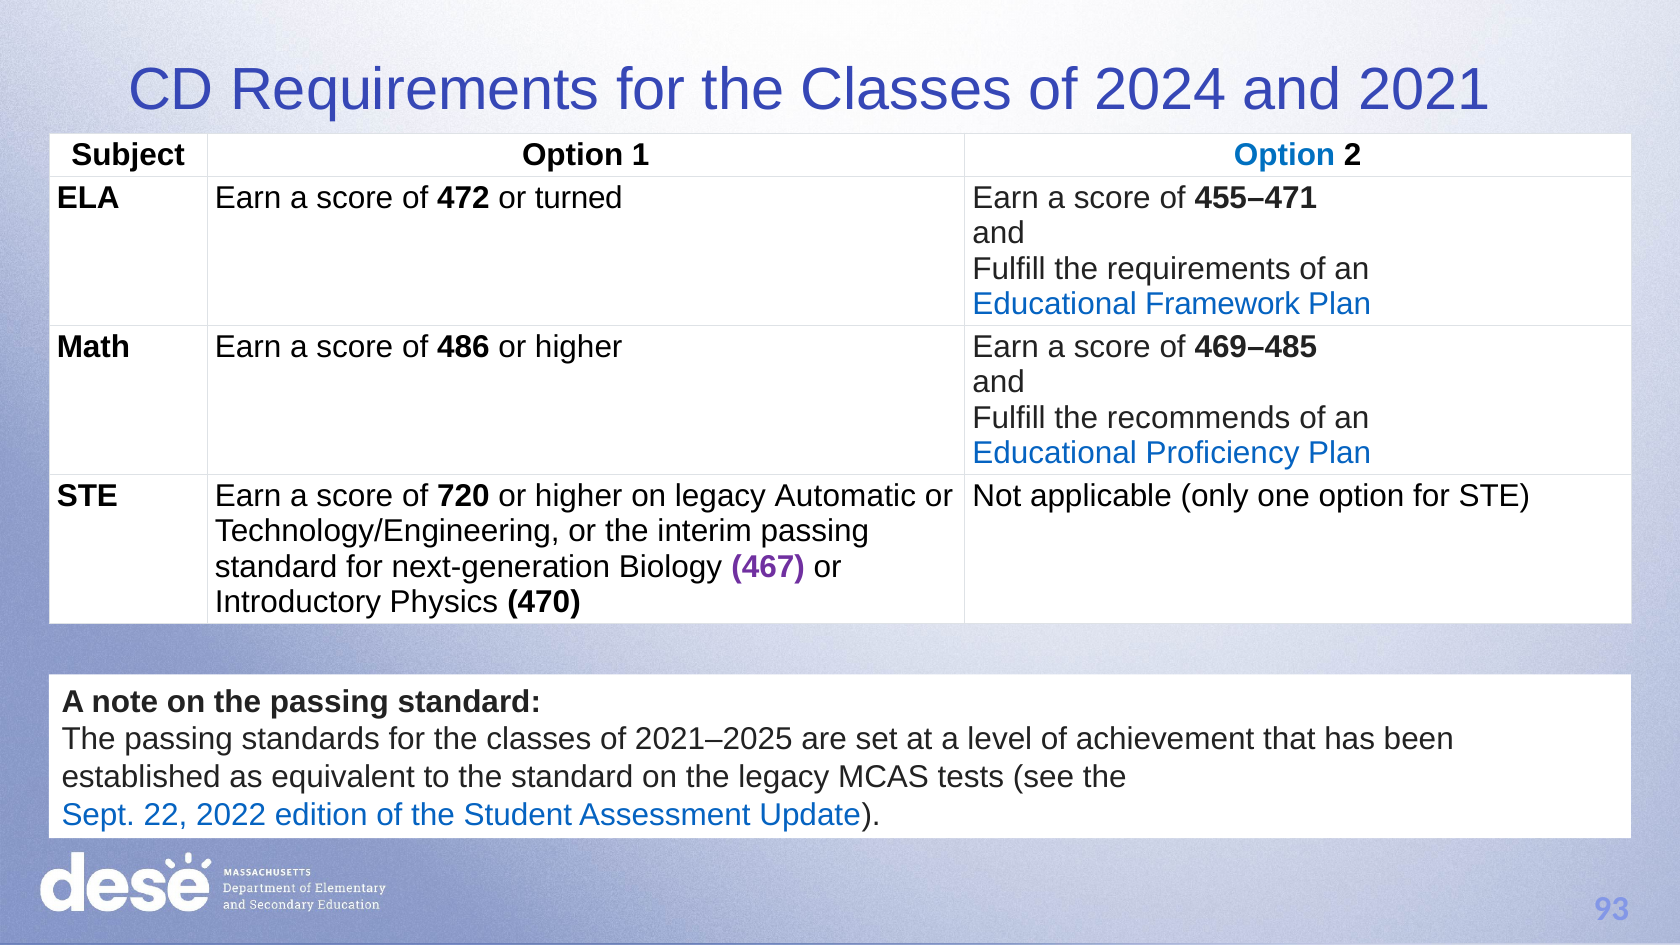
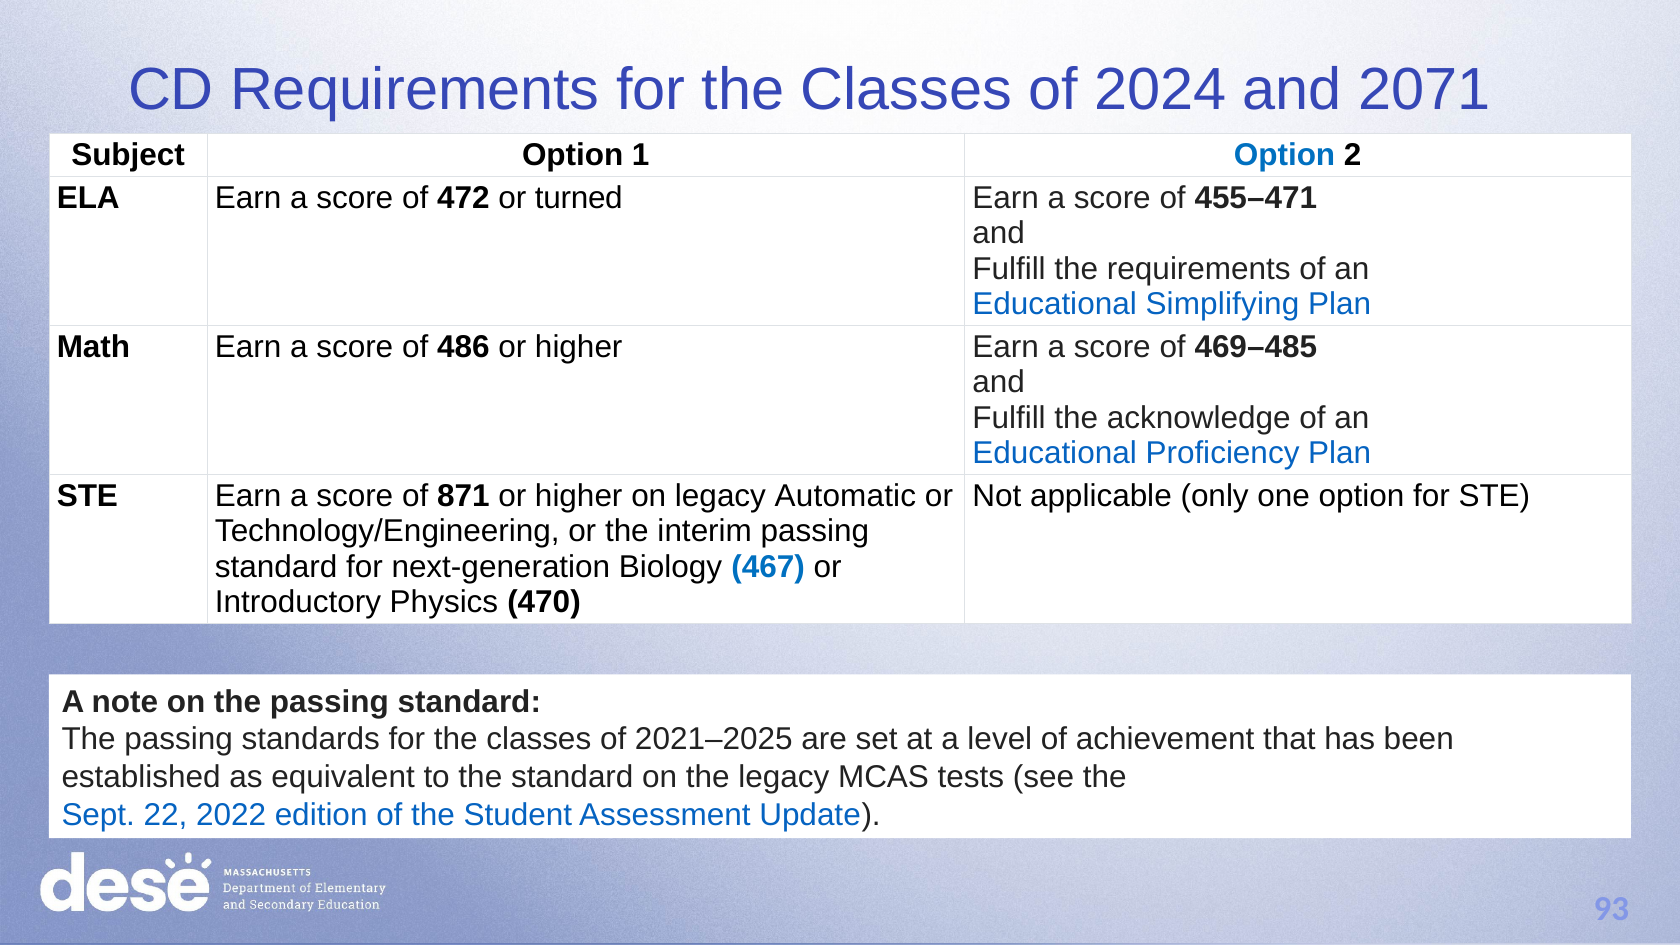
2021: 2021 -> 2071
Framework: Framework -> Simplifying
recommends: recommends -> acknowledge
720: 720 -> 871
467 colour: purple -> blue
